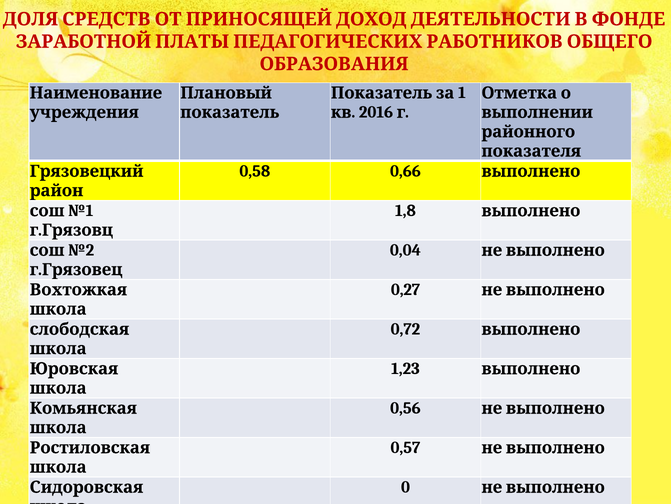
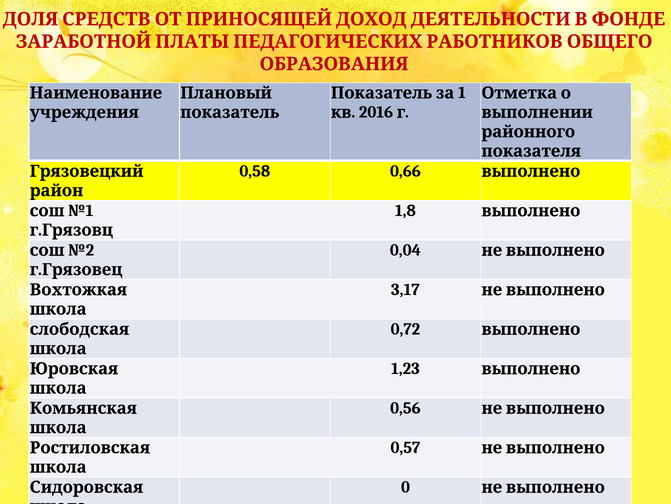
0,27: 0,27 -> 3,17
